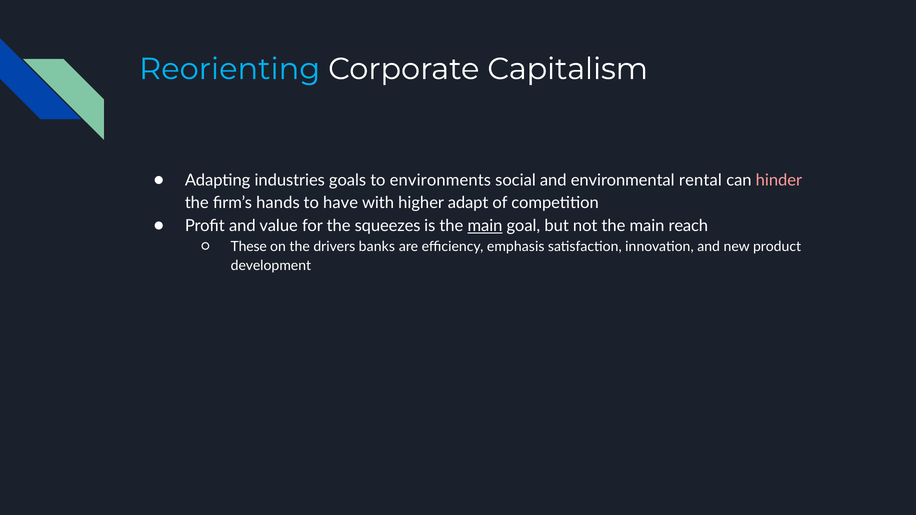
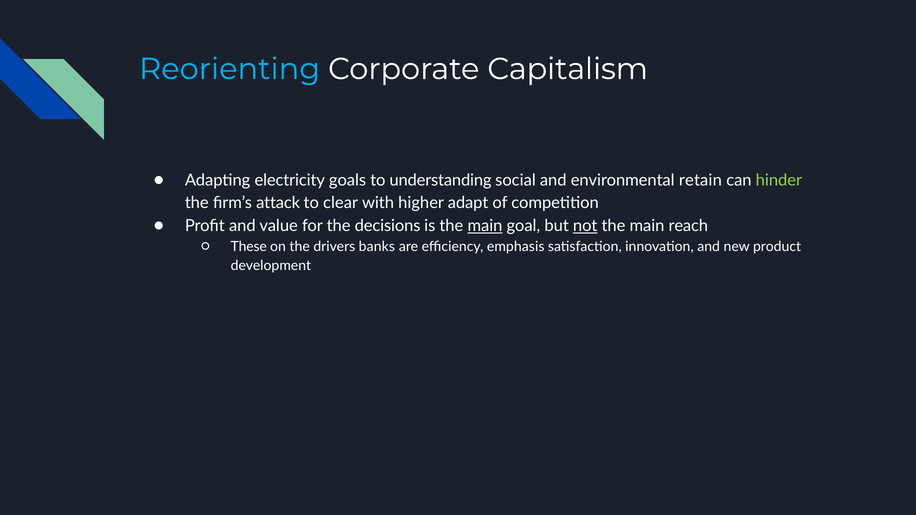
industries: industries -> electricity
environments: environments -> understanding
rental: rental -> retain
hinder colour: pink -> light green
hands: hands -> attack
have: have -> clear
squeezes: squeezes -> decisions
not underline: none -> present
